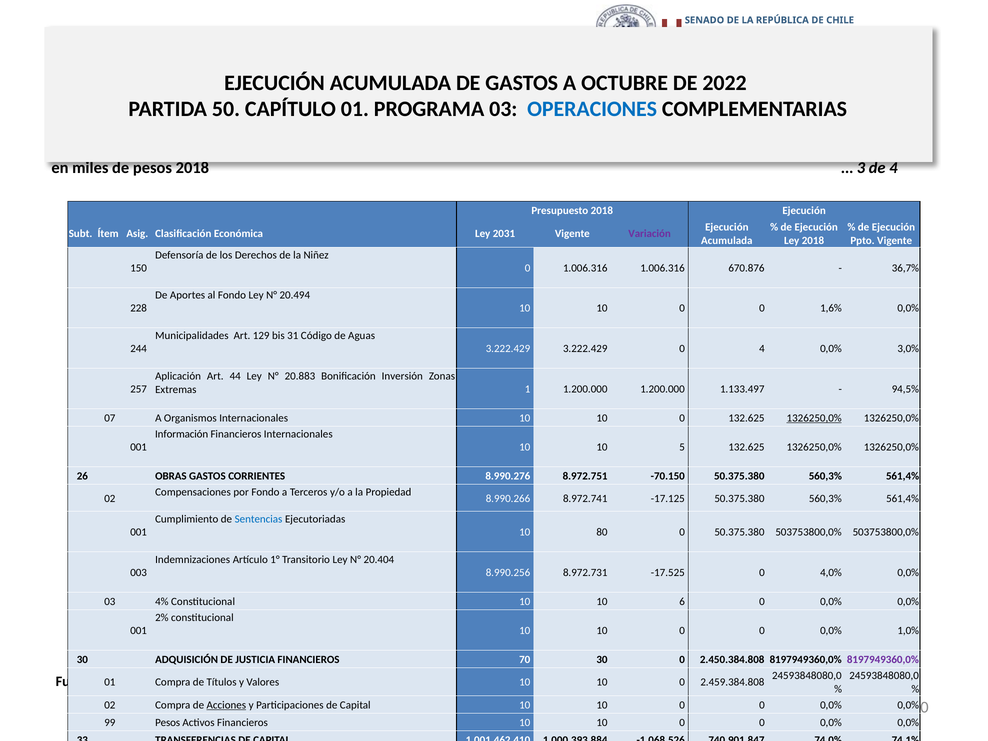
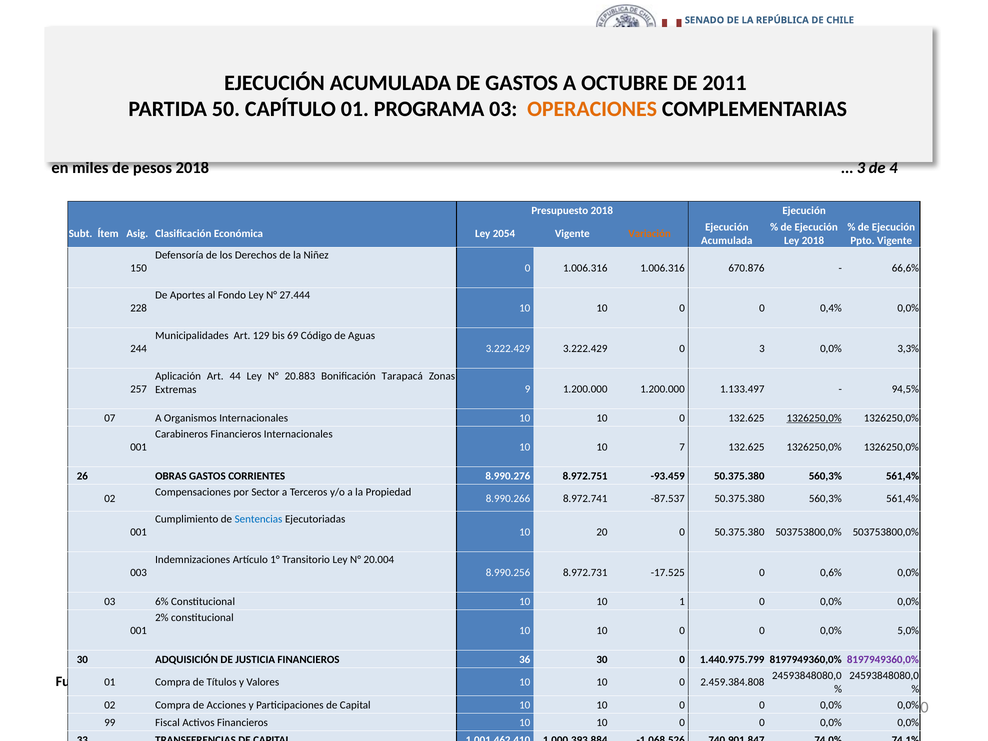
2022: 2022 -> 2011
OPERACIONES colour: blue -> orange
2031: 2031 -> 2054
Variación colour: purple -> orange
36,7%: 36,7% -> 66,6%
20.494: 20.494 -> 27.444
1,6%: 1,6% -> 0,4%
31: 31 -> 69
0 4: 4 -> 3
3,0%: 3,0% -> 3,3%
Inversión: Inversión -> Tarapacá
1: 1 -> 9
Información: Información -> Carabineros
5: 5 -> 7
-70.150: -70.150 -> -93.459
por Fondo: Fondo -> Sector
-17.125: -17.125 -> -87.537
80: 80 -> 20
20.404: 20.404 -> 20.004
4,0%: 4,0% -> 0,6%
4%: 4% -> 6%
6: 6 -> 1
1,0%: 1,0% -> 5,0%
70: 70 -> 36
2.450.384.808: 2.450.384.808 -> 1.440.975.799
Acciones underline: present -> none
99 Pesos: Pesos -> Fiscal
